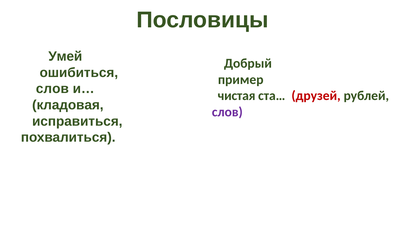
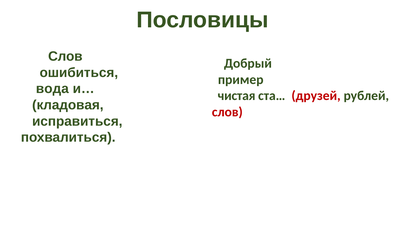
Умей at (65, 56): Умей -> Слов
слов at (52, 89): слов -> вода
слов at (227, 112) colour: purple -> red
